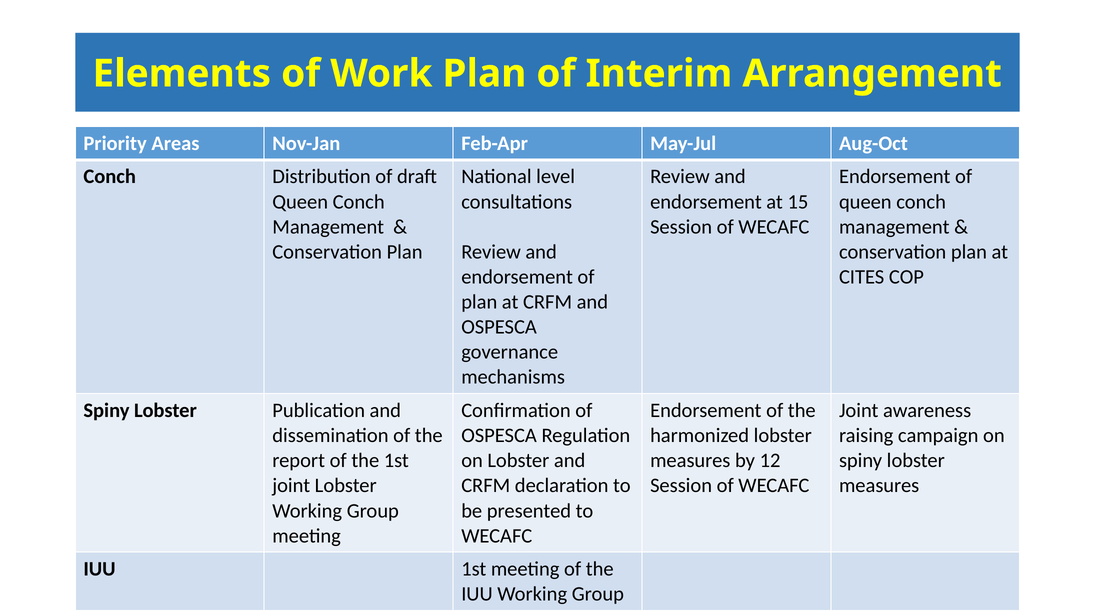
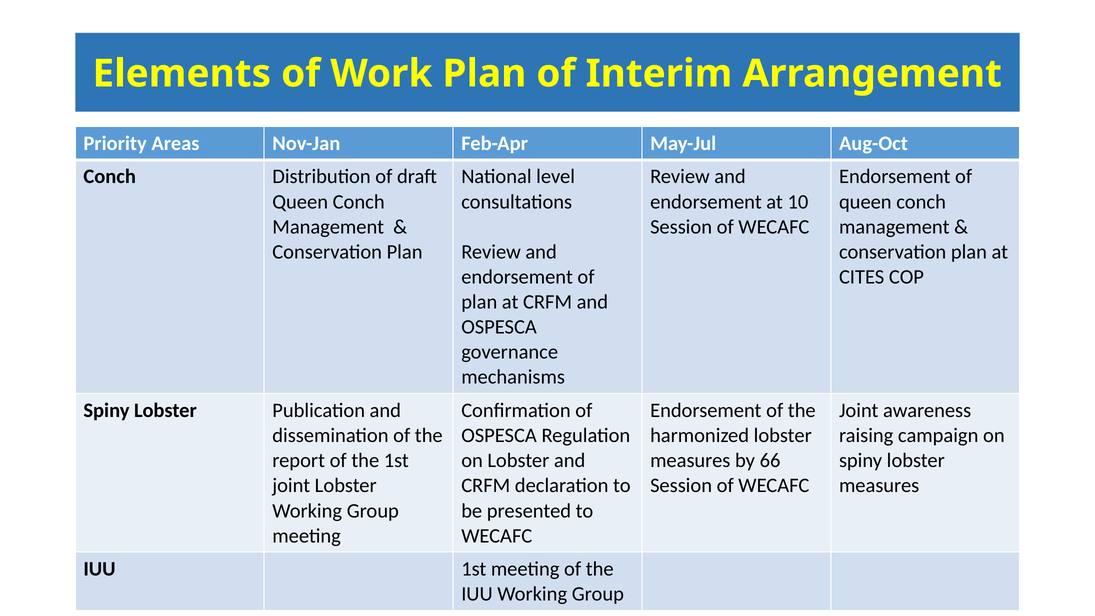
15: 15 -> 10
12: 12 -> 66
